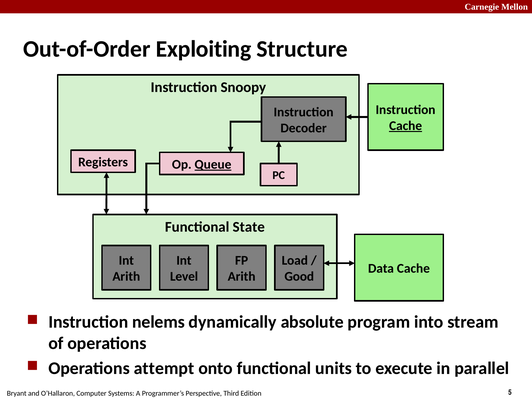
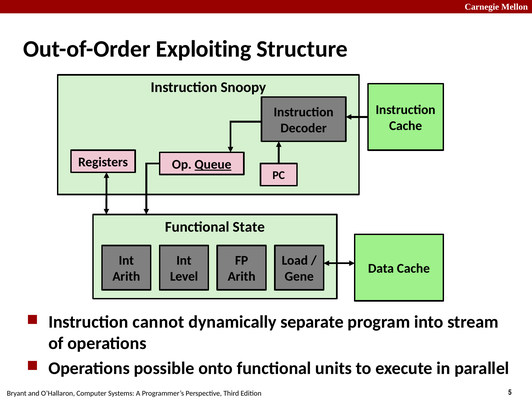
Cache at (406, 126) underline: present -> none
Good: Good -> Gene
nelems: nelems -> cannot
absolute: absolute -> separate
attempt: attempt -> possible
